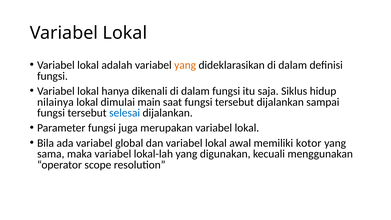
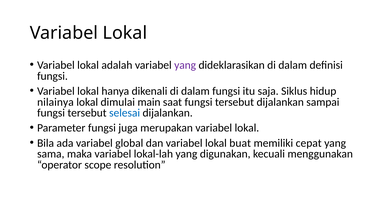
yang at (185, 65) colour: orange -> purple
awal: awal -> buat
kotor: kotor -> cepat
